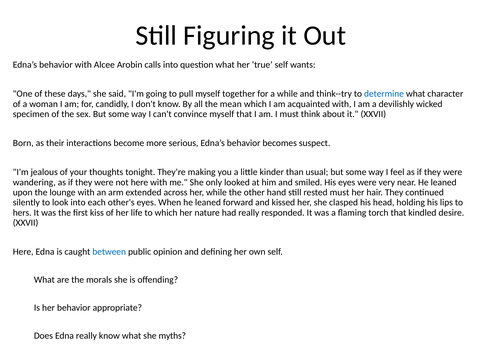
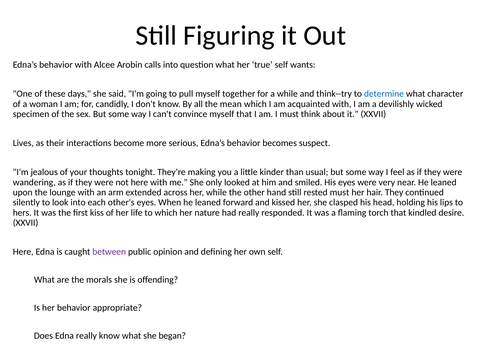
Born: Born -> Lives
between colour: blue -> purple
myths: myths -> began
